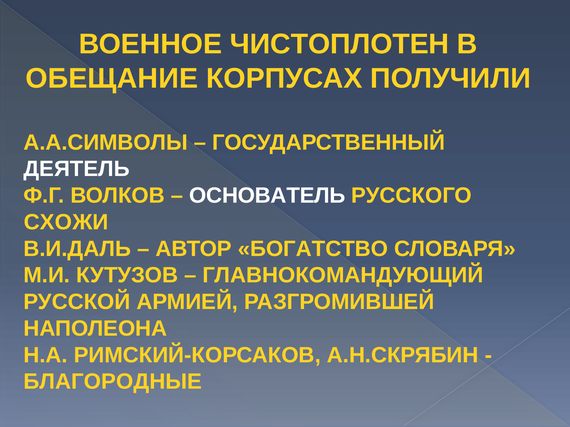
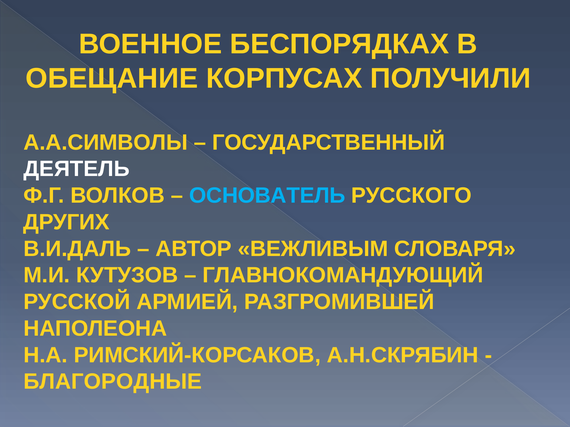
ЧИСТОПЛОТЕН: ЧИСТОПЛОТЕН -> БЕСПОРЯДКАХ
ОСНОВАТЕЛЬ colour: white -> light blue
СХОЖИ: СХОЖИ -> ДРУГИХ
БОГАТСТВО: БОГАТСТВО -> ВЕЖЛИВЫМ
